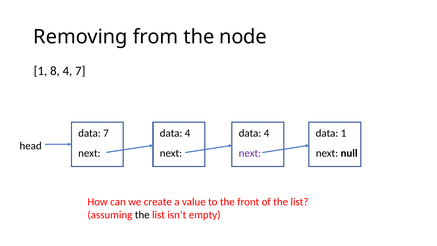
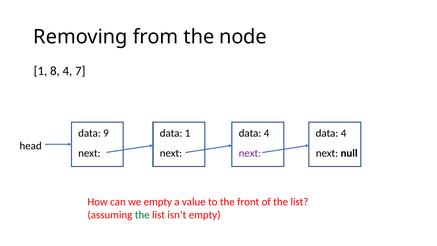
data 7: 7 -> 9
4 at (188, 133): 4 -> 1
1 at (344, 133): 1 -> 4
we create: create -> empty
the at (142, 215) colour: black -> green
